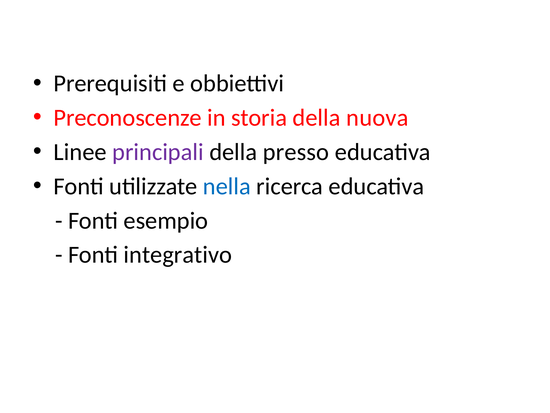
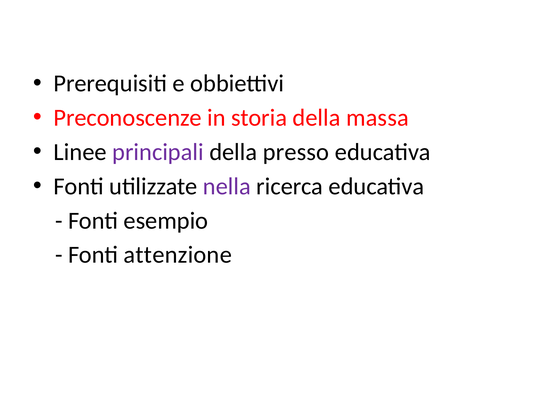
nuova: nuova -> massa
nella colour: blue -> purple
integrativo: integrativo -> attenzione
